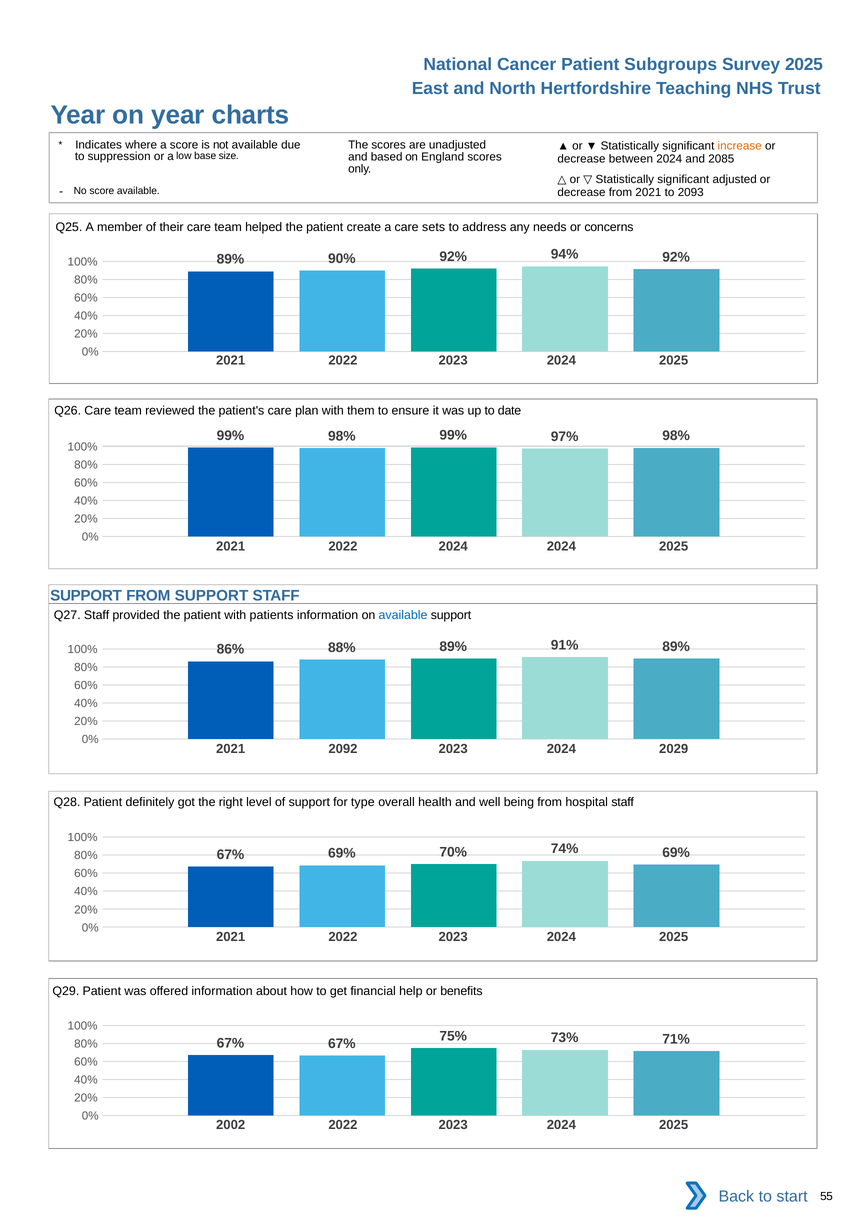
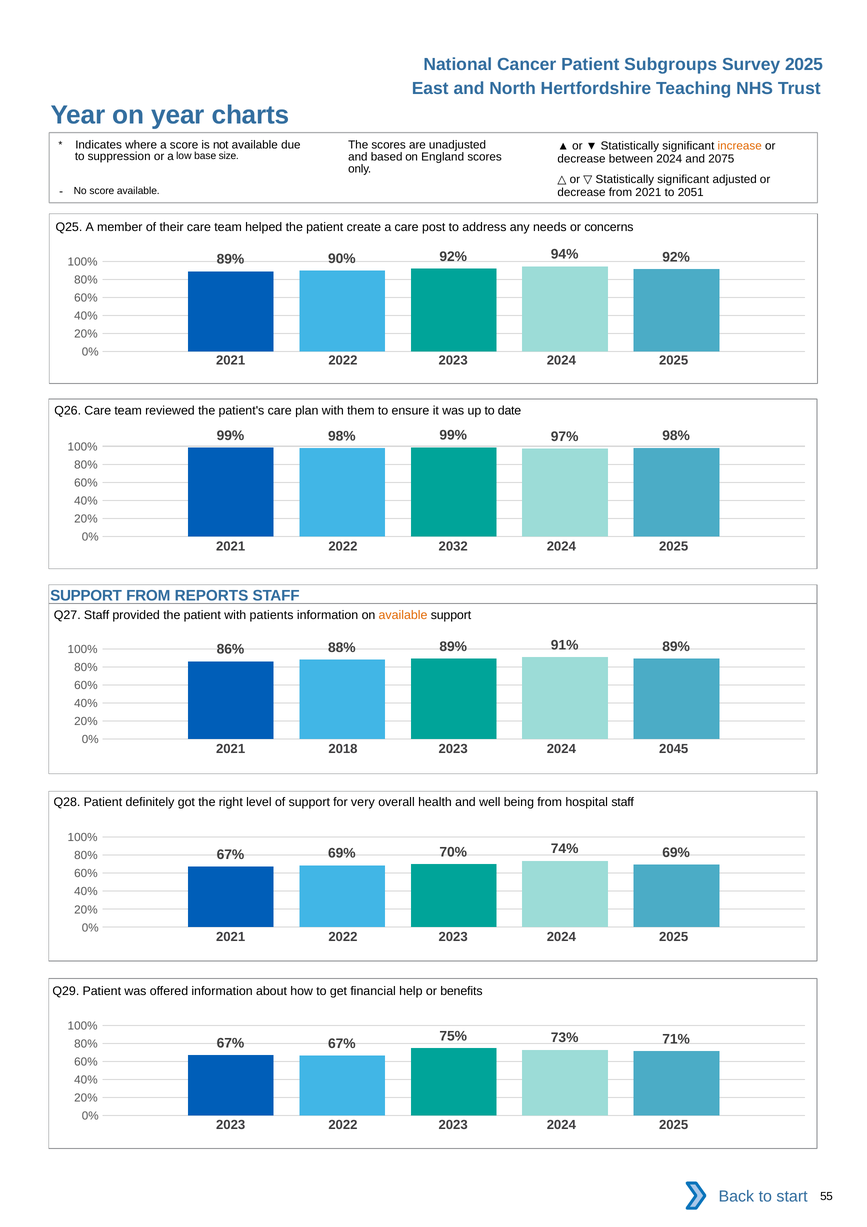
2085: 2085 -> 2075
2093: 2093 -> 2051
sets: sets -> post
2022 2024: 2024 -> 2032
FROM SUPPORT: SUPPORT -> REPORTS
available at (403, 615) colour: blue -> orange
2092: 2092 -> 2018
2029: 2029 -> 2045
type: type -> very
2002 at (231, 1125): 2002 -> 2023
